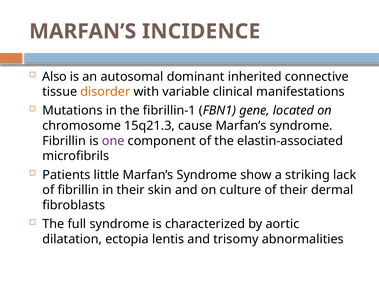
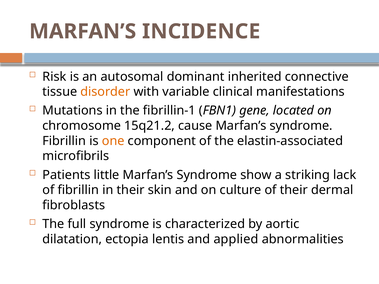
Also: Also -> Risk
15q21.3: 15q21.3 -> 15q21.2
one colour: purple -> orange
trisomy: trisomy -> applied
